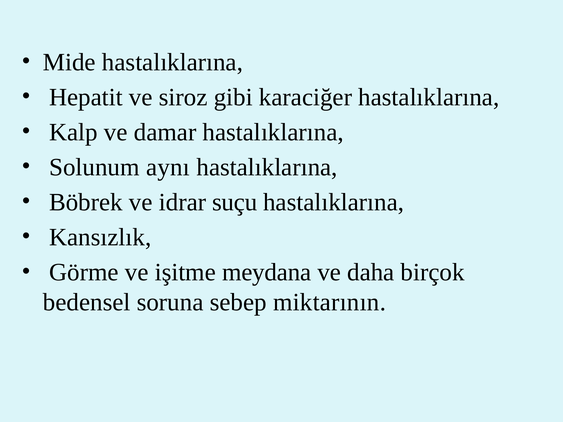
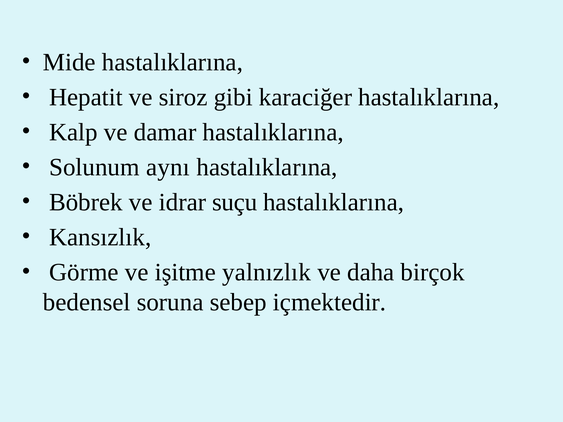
meydana: meydana -> yalnızlık
miktarının: miktarının -> içmektedir
